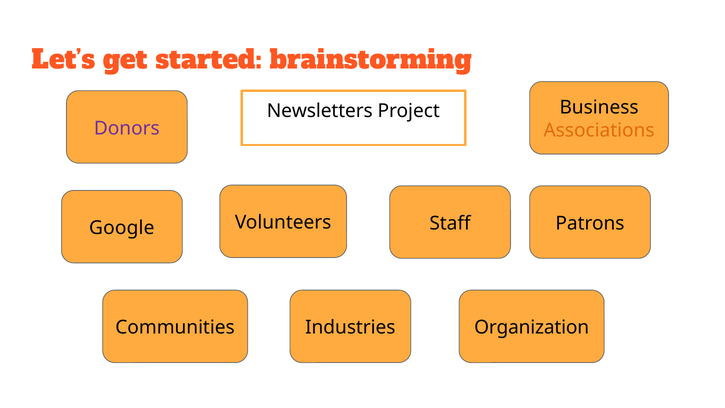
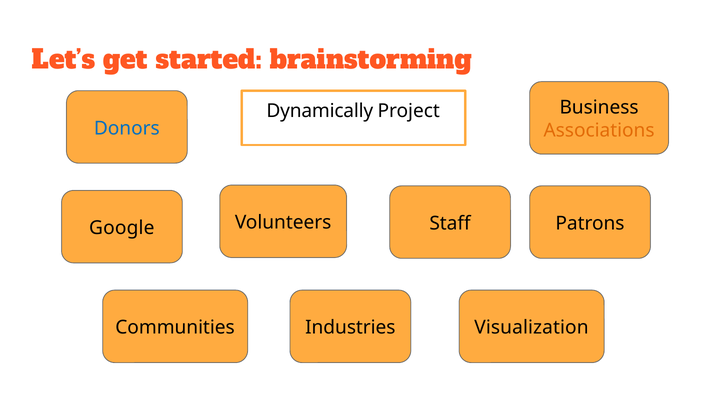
Newsletters: Newsletters -> Dynamically
Donors colour: purple -> blue
Organization: Organization -> Visualization
